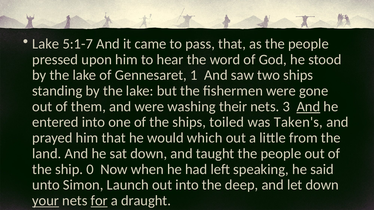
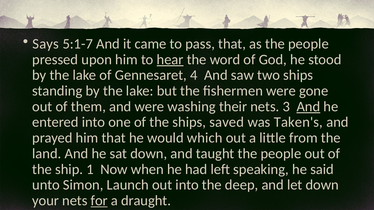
Lake at (46, 44): Lake -> Says
hear underline: none -> present
1: 1 -> 4
toiled: toiled -> saved
0: 0 -> 1
your underline: present -> none
